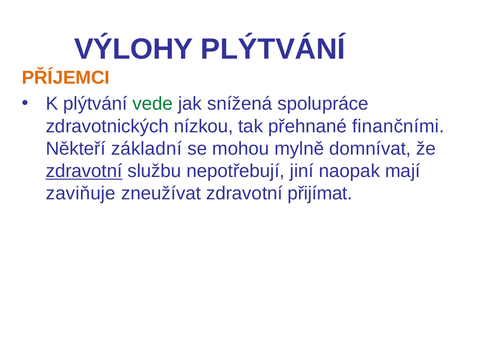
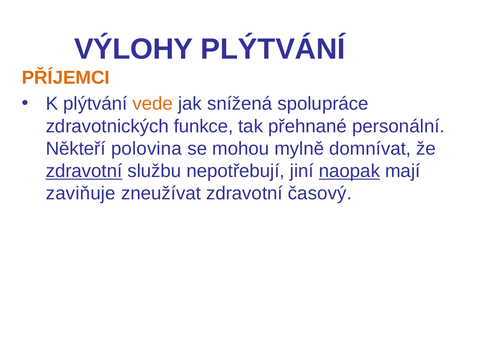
vede colour: green -> orange
nízkou: nízkou -> funkce
finančními: finančními -> personální
základní: základní -> polovina
naopak underline: none -> present
přijímat: přijímat -> časový
